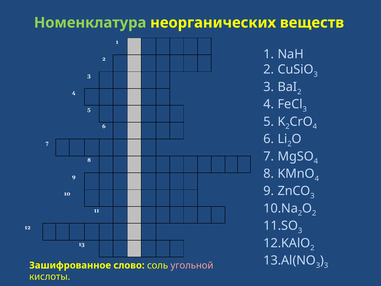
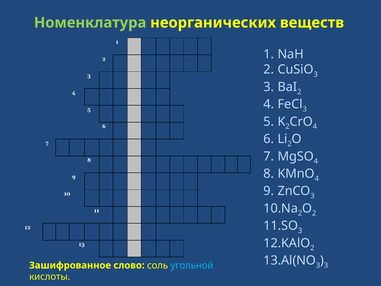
угольной colour: pink -> light blue
